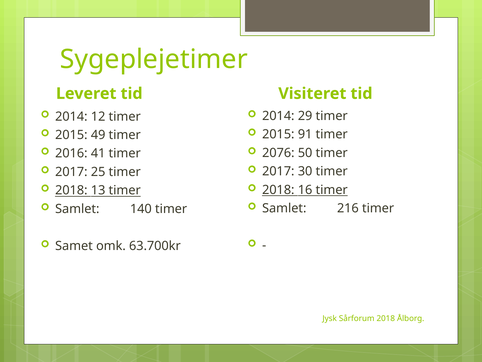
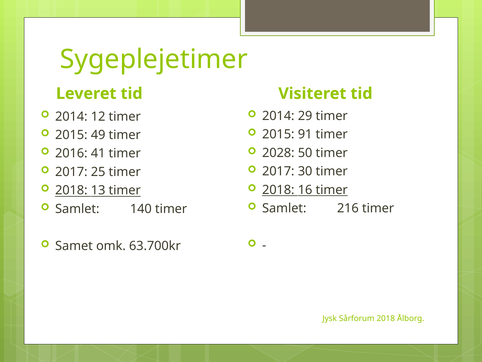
2076: 2076 -> 2028
